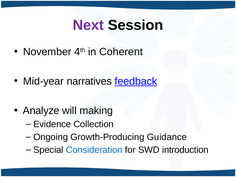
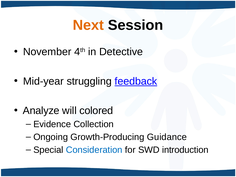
Next colour: purple -> orange
Coherent: Coherent -> Detective
narratives: narratives -> struggling
making: making -> colored
